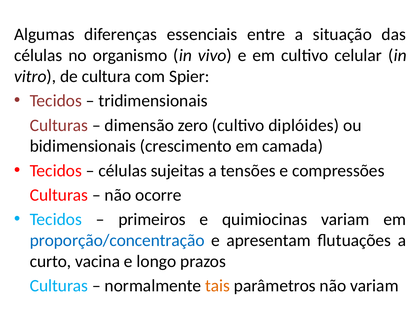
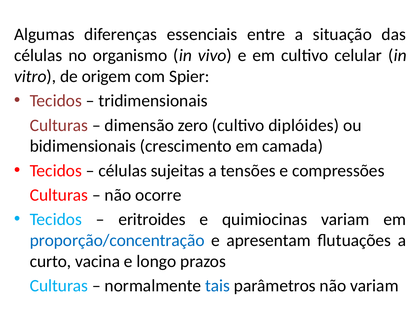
cultura: cultura -> origem
primeiros: primeiros -> eritroides
tais colour: orange -> blue
